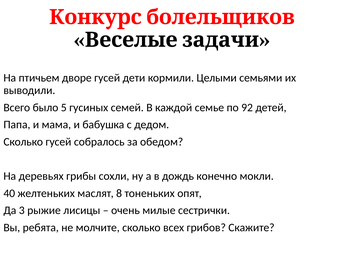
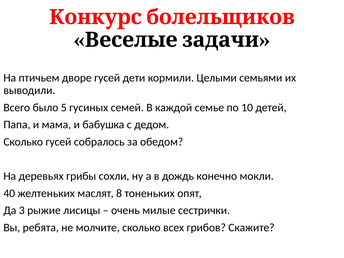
92: 92 -> 10
